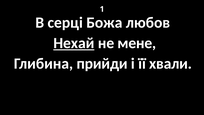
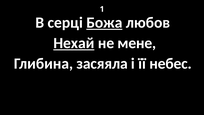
Божа underline: none -> present
прийди: прийди -> засяяла
хвали: хвали -> небес
